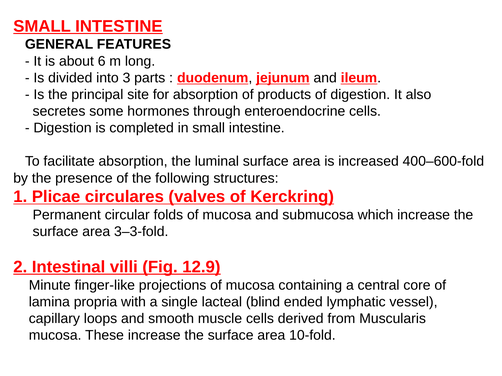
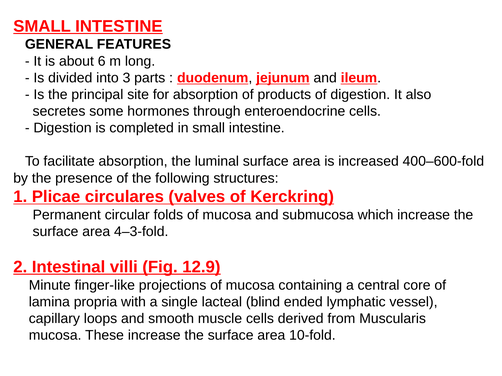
3–3-fold: 3–3-fold -> 4–3-fold
